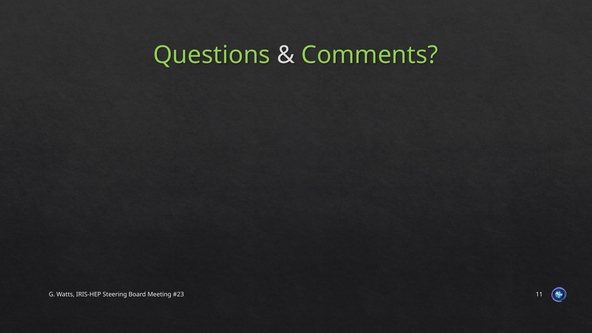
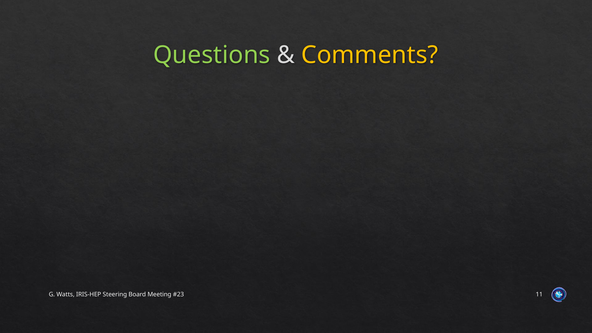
Comments colour: light green -> yellow
